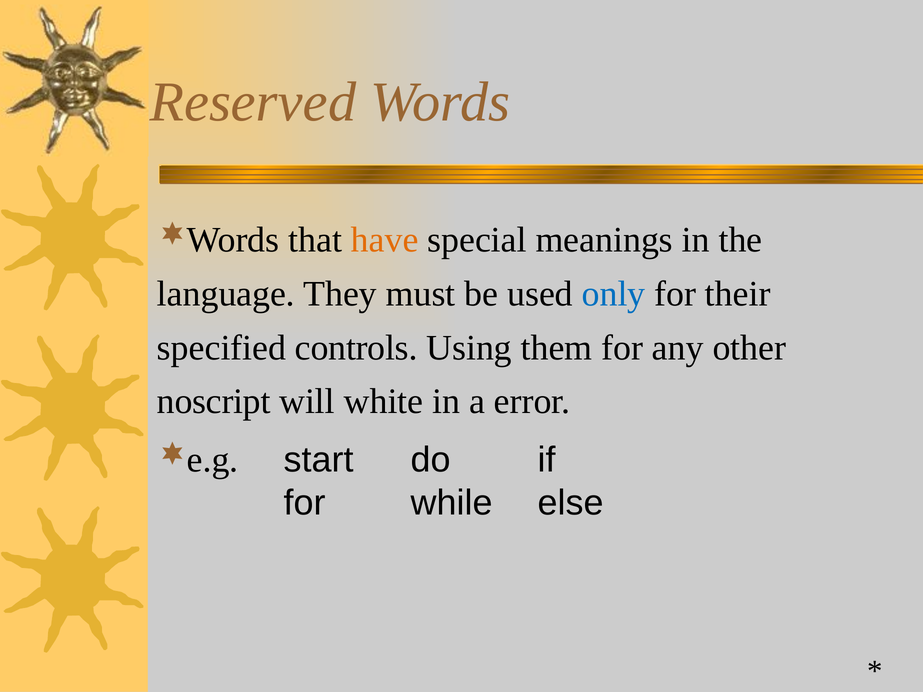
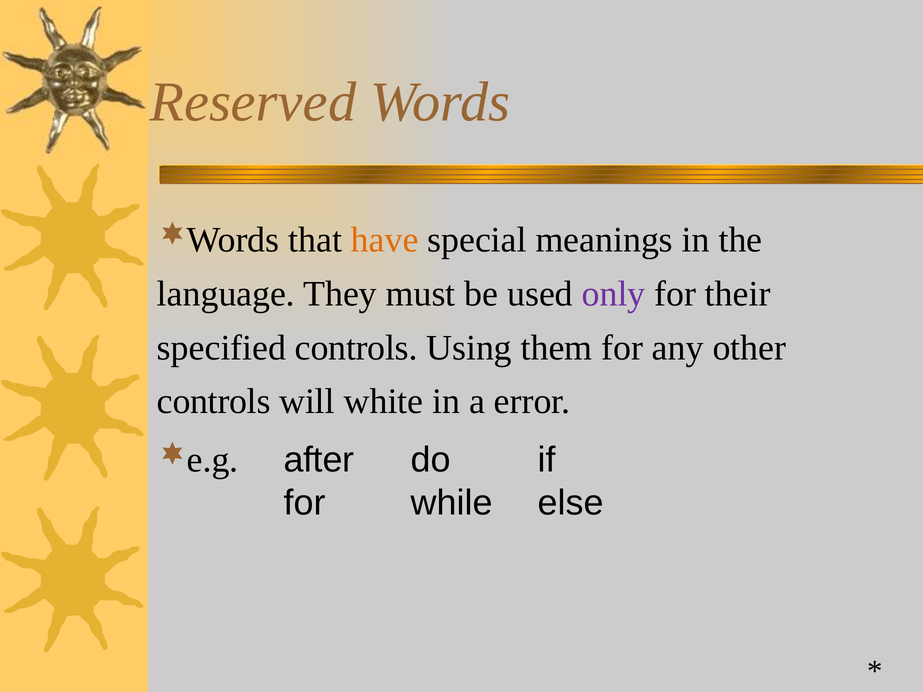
only colour: blue -> purple
noscript at (214, 402): noscript -> controls
start: start -> after
